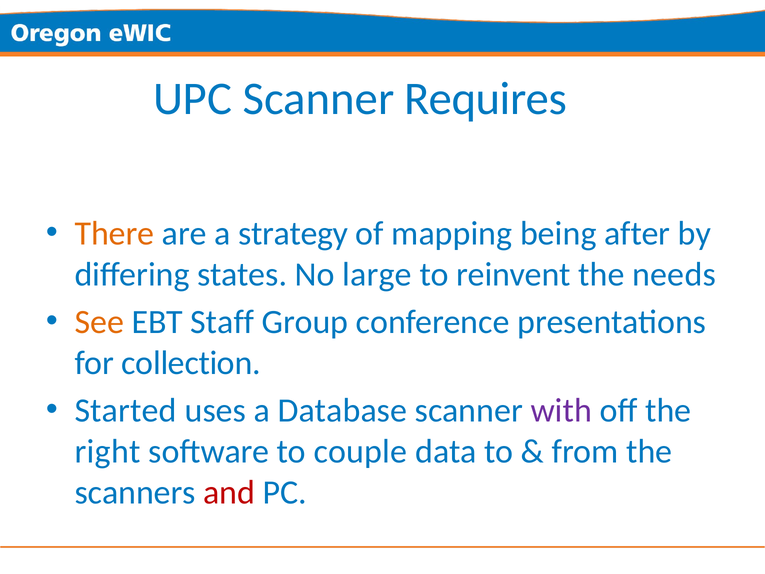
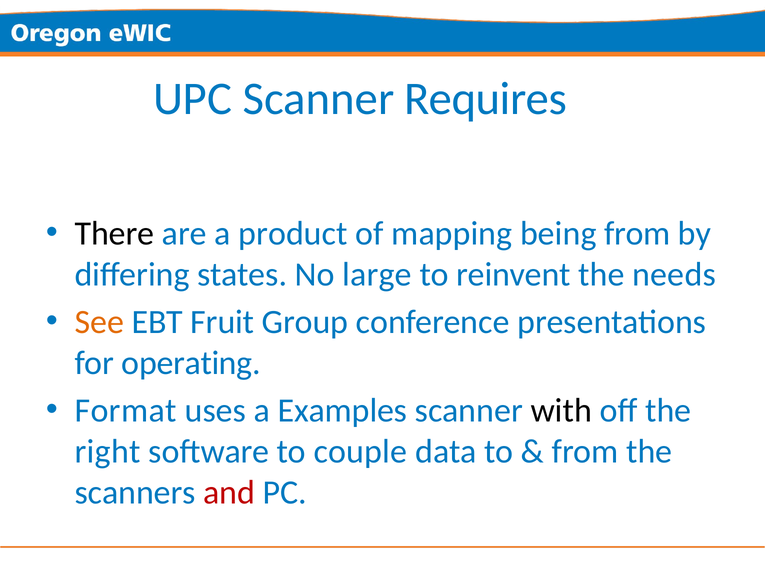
There colour: orange -> black
strategy: strategy -> product
being after: after -> from
Staff: Staff -> Fruit
collection: collection -> operating
Started: Started -> Format
Database: Database -> Examples
with colour: purple -> black
